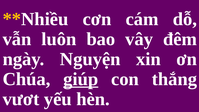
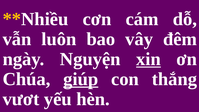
xin underline: none -> present
